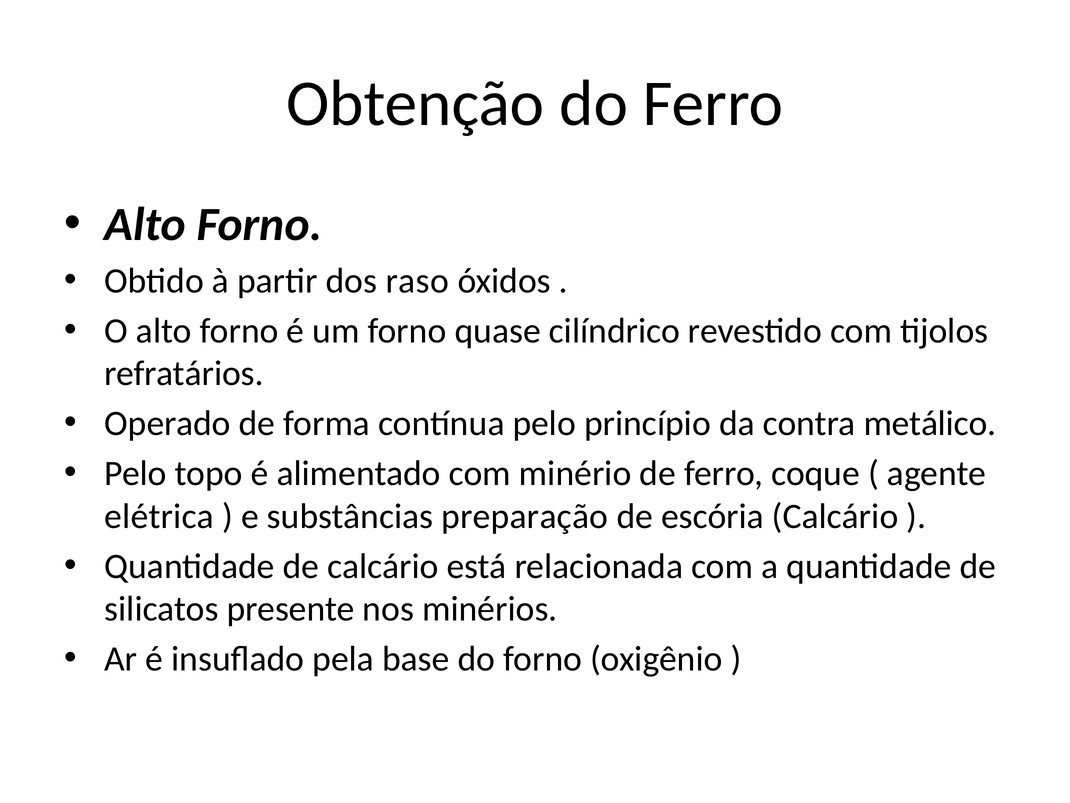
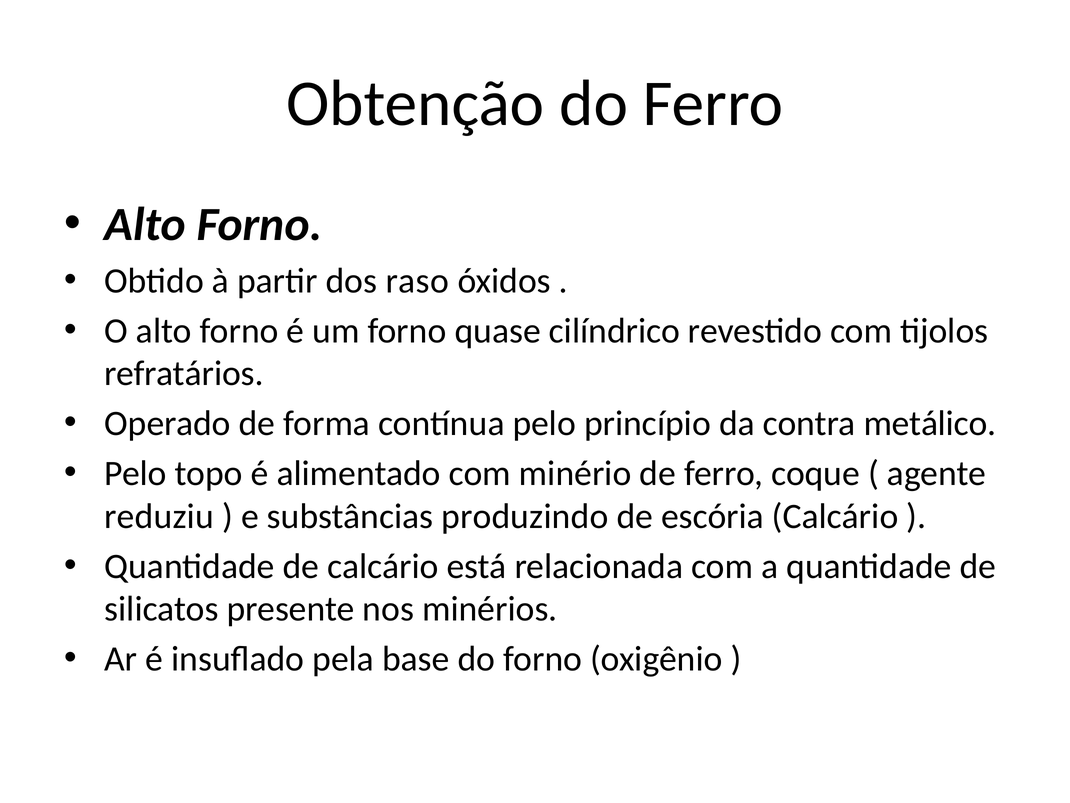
elétrica: elétrica -> reduziu
preparação: preparação -> produzindo
